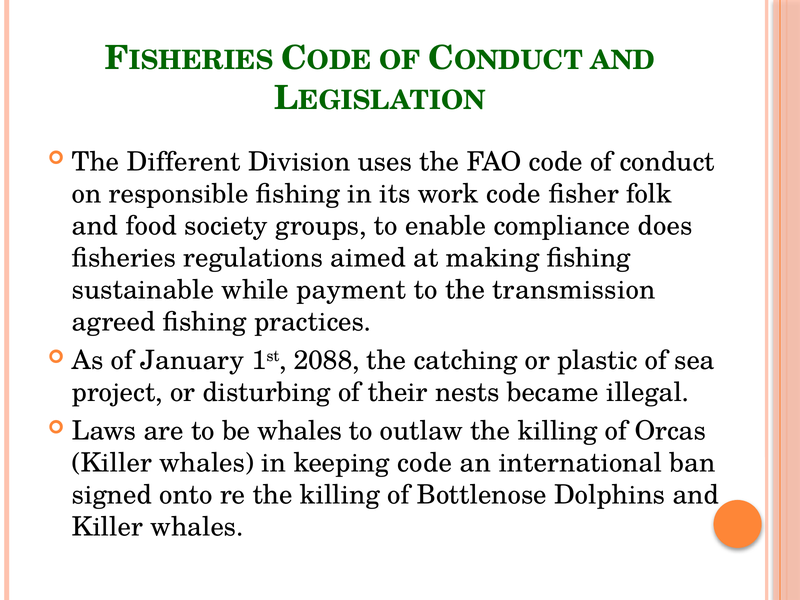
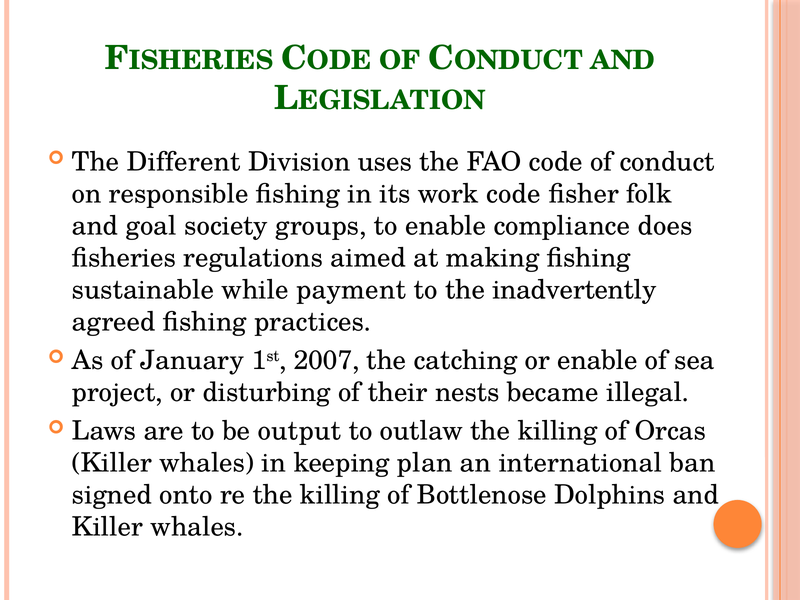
food: food -> goal
transmission: transmission -> inadvertently
2088: 2088 -> 2007
or plastic: plastic -> enable
be whales: whales -> output
keeping code: code -> plan
